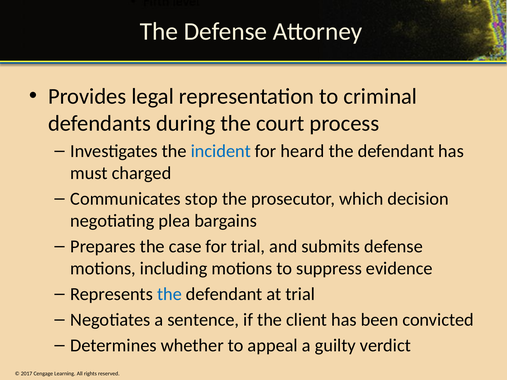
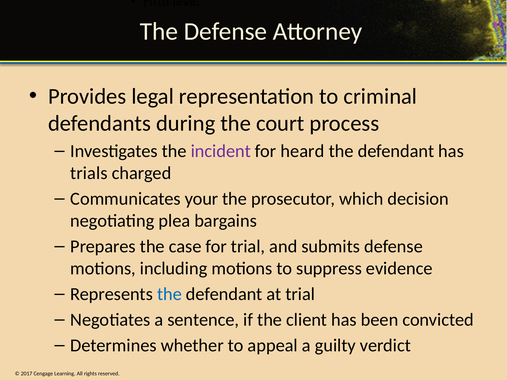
incident colour: blue -> purple
must: must -> trials
stop: stop -> your
